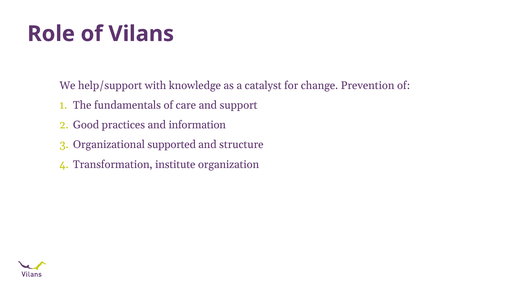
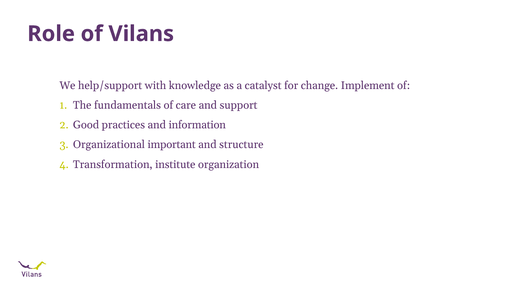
Prevention: Prevention -> Implement
supported: supported -> important
